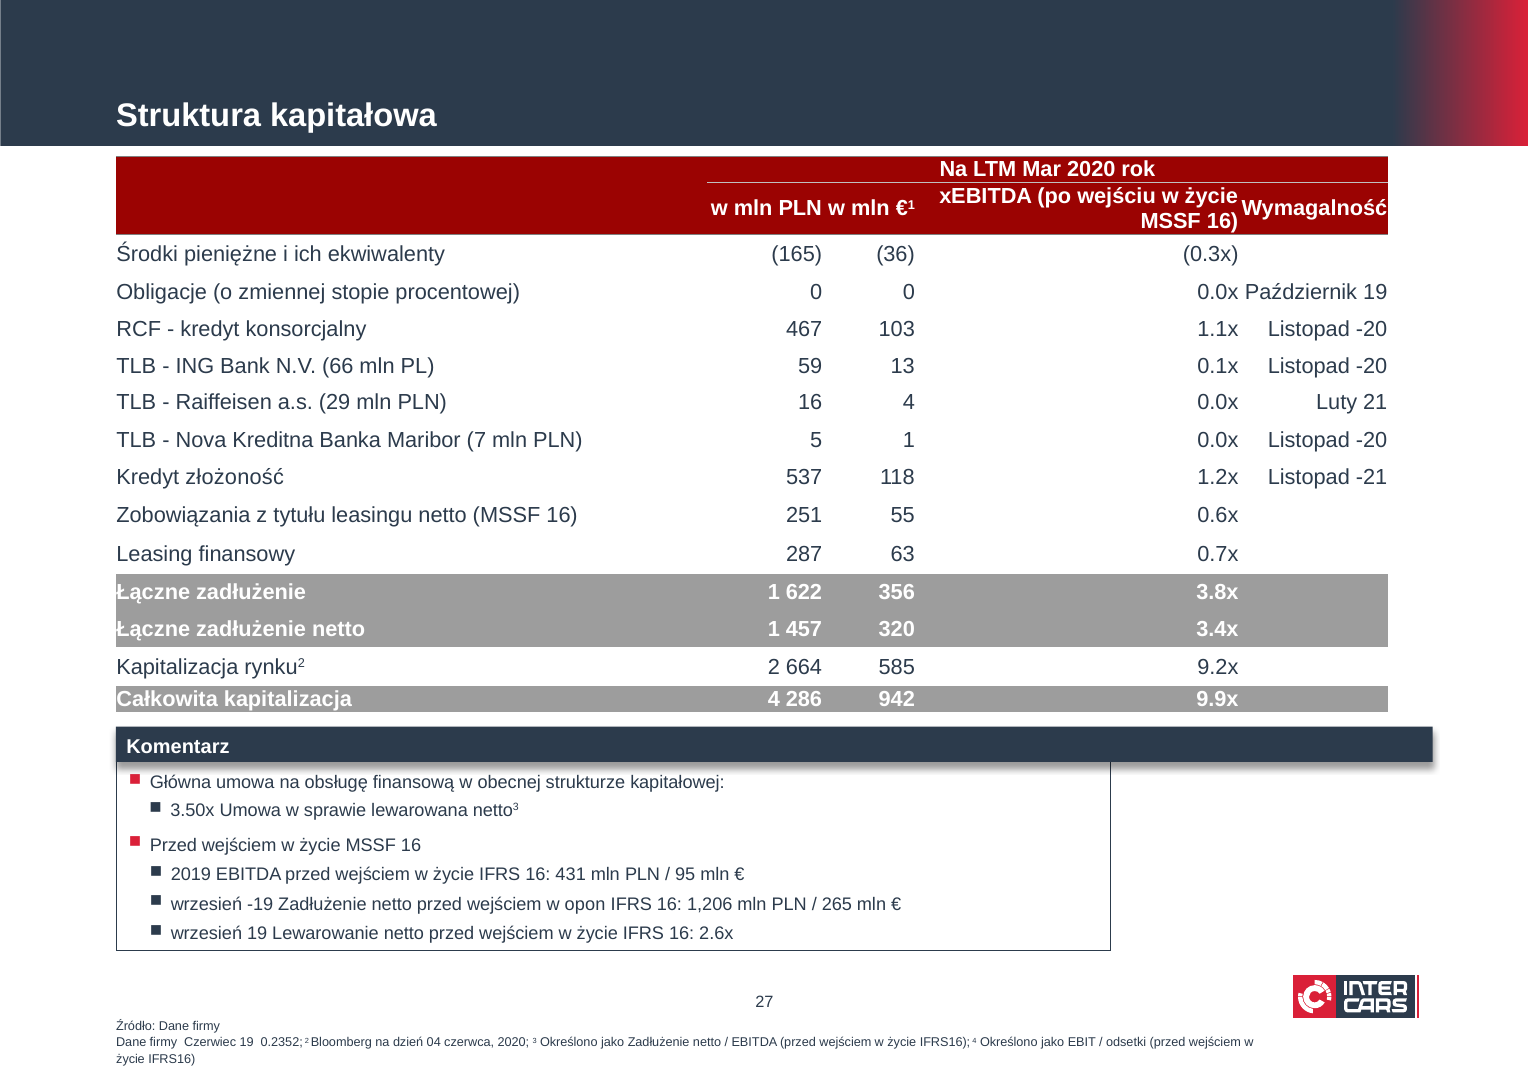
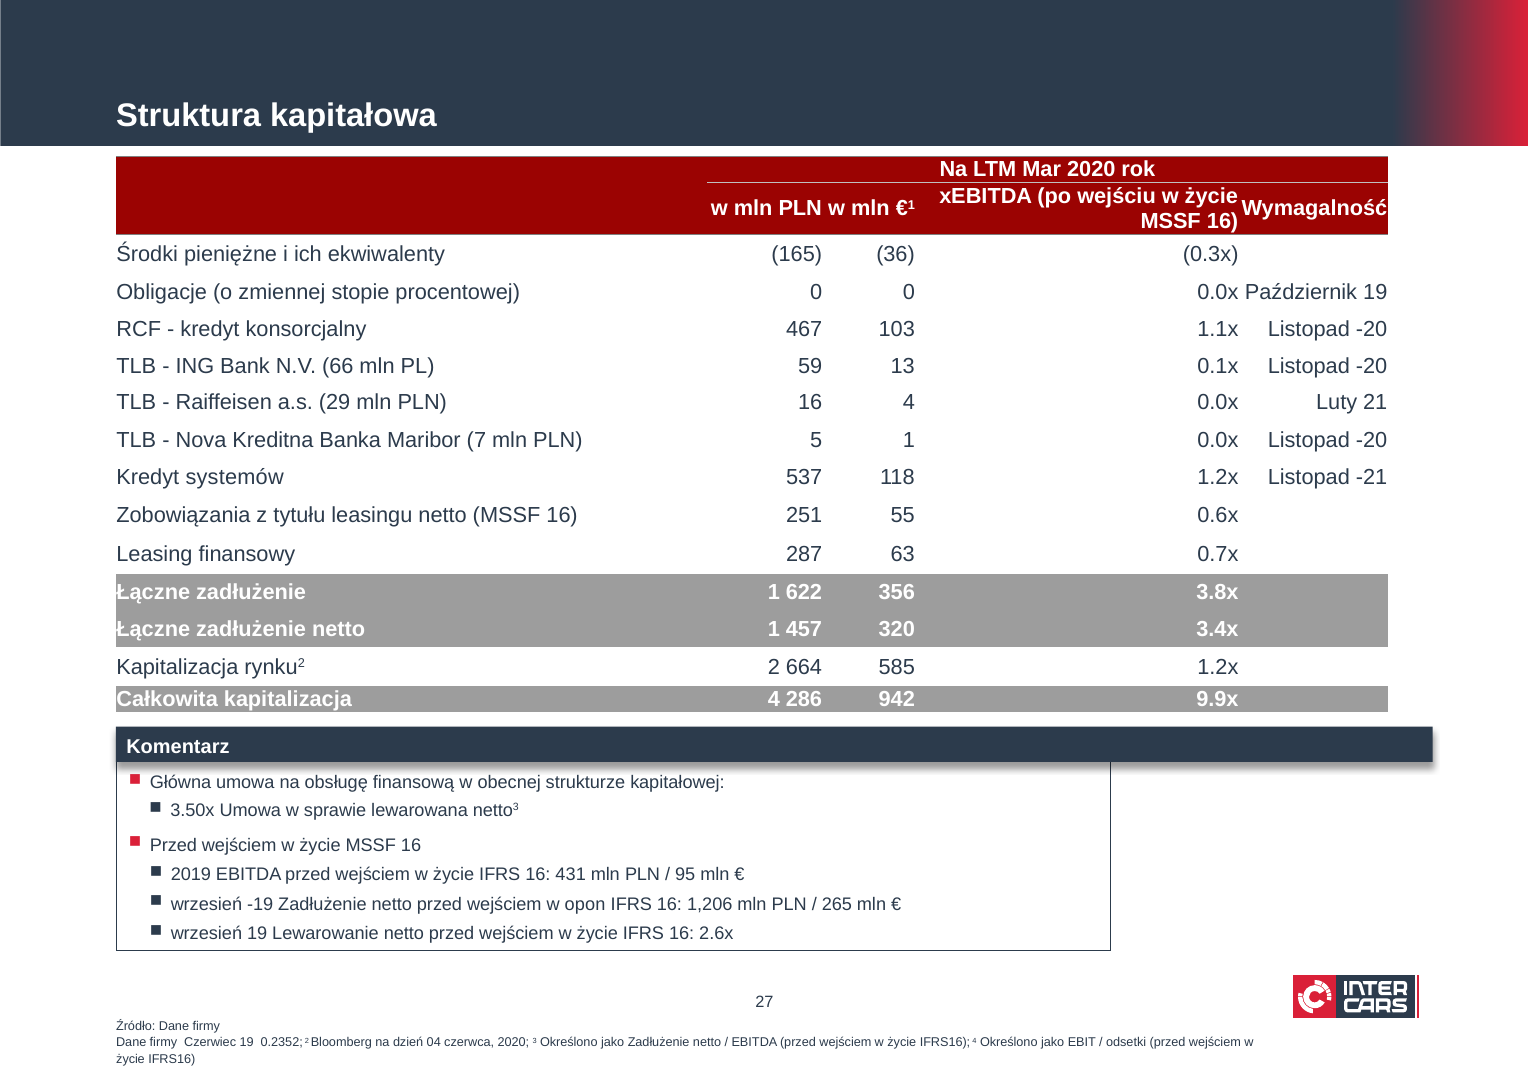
złożoność: złożoność -> systemów
585 9.2x: 9.2x -> 1.2x
